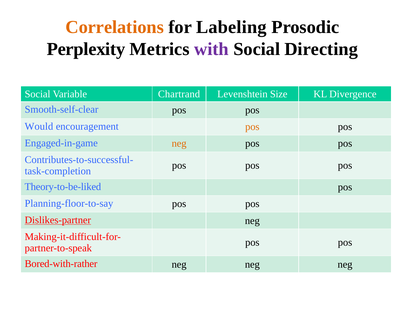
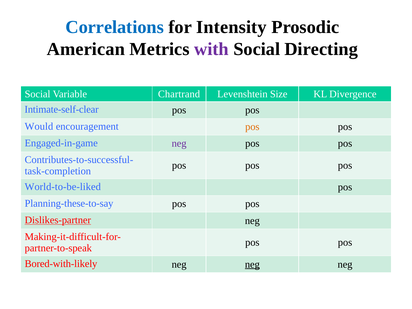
Correlations colour: orange -> blue
Labeling: Labeling -> Intensity
Perplexity: Perplexity -> American
Smooth-self-clear: Smooth-self-clear -> Intimate-self-clear
neg at (179, 144) colour: orange -> purple
Theory-to-be-liked: Theory-to-be-liked -> World-to-be-liked
Planning-floor-to-say: Planning-floor-to-say -> Planning-these-to-say
Bored-with-rather: Bored-with-rather -> Bored-with-likely
neg at (252, 264) underline: none -> present
